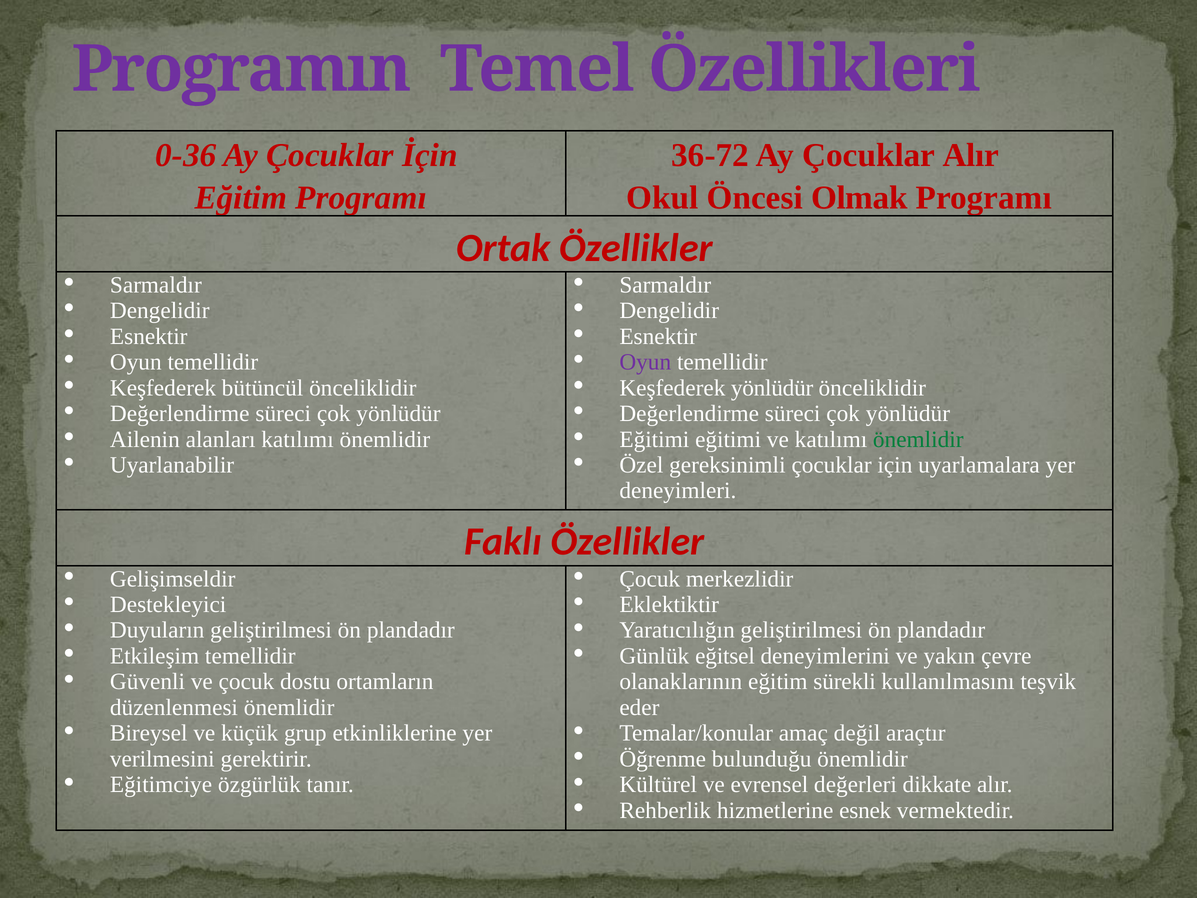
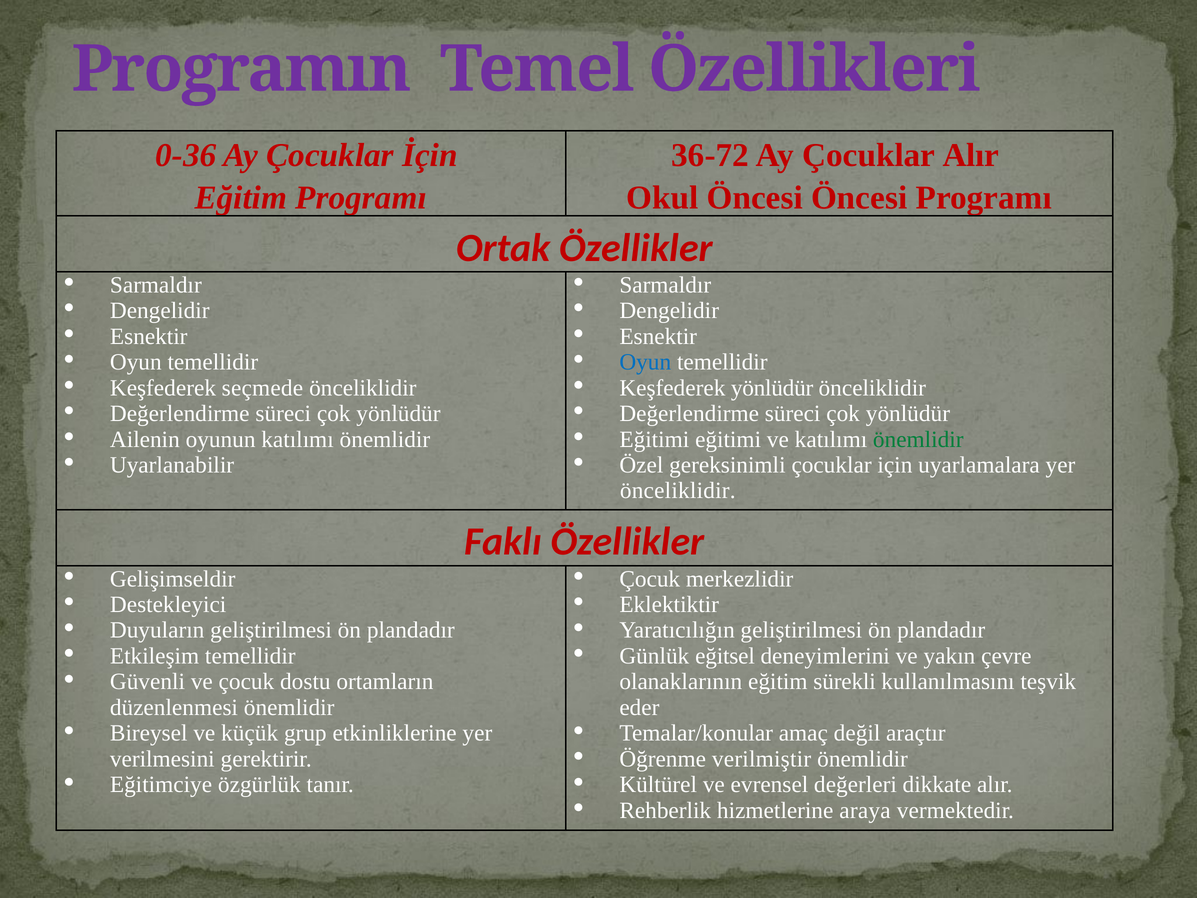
Öncesi Olmak: Olmak -> Öncesi
Oyun at (645, 362) colour: purple -> blue
bütüncül: bütüncül -> seçmede
alanları: alanları -> oyunun
deneyimleri at (678, 491): deneyimleri -> önceliklidir
bulunduğu: bulunduğu -> verilmiştir
esnek: esnek -> araya
